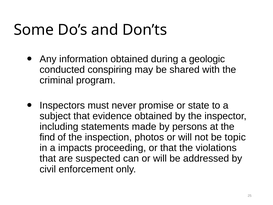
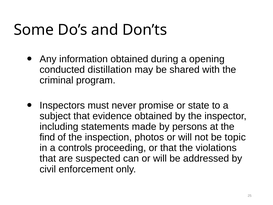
geologic: geologic -> opening
conspiring: conspiring -> distillation
impacts: impacts -> controls
